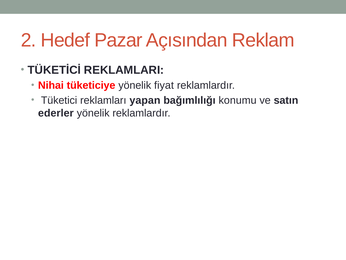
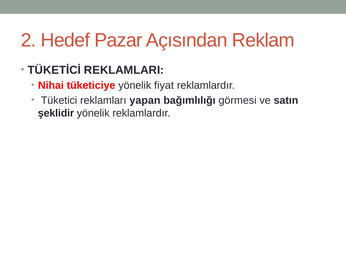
konumu: konumu -> görmesi
ederler: ederler -> şeklidir
